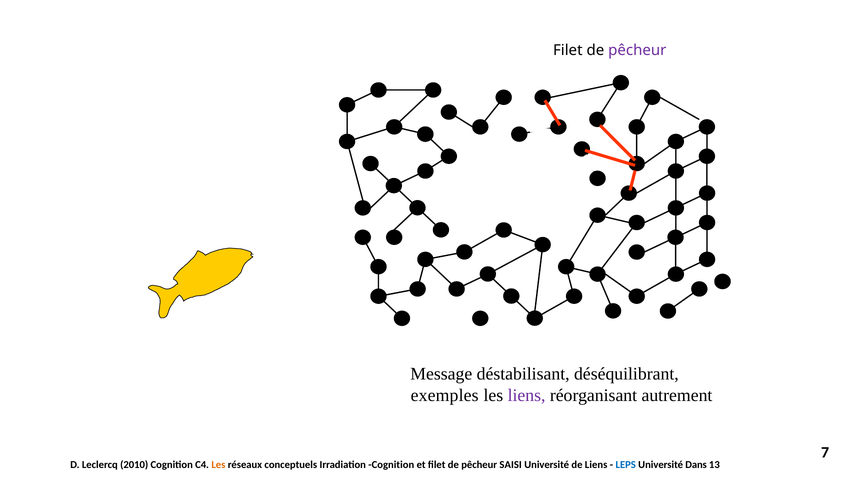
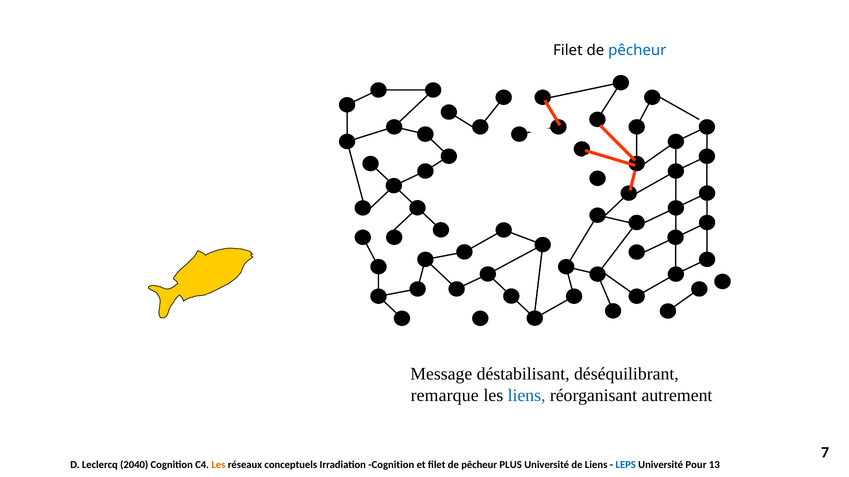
pêcheur at (637, 50) colour: purple -> blue
exemples: exemples -> remarque
liens at (527, 396) colour: purple -> blue
2010: 2010 -> 2040
SAISI: SAISI -> PLUS
Dans: Dans -> Pour
